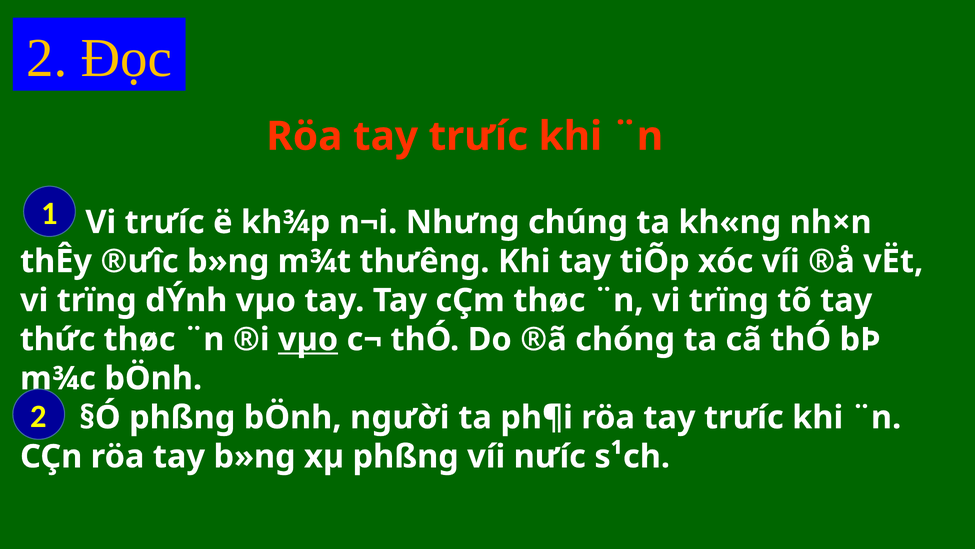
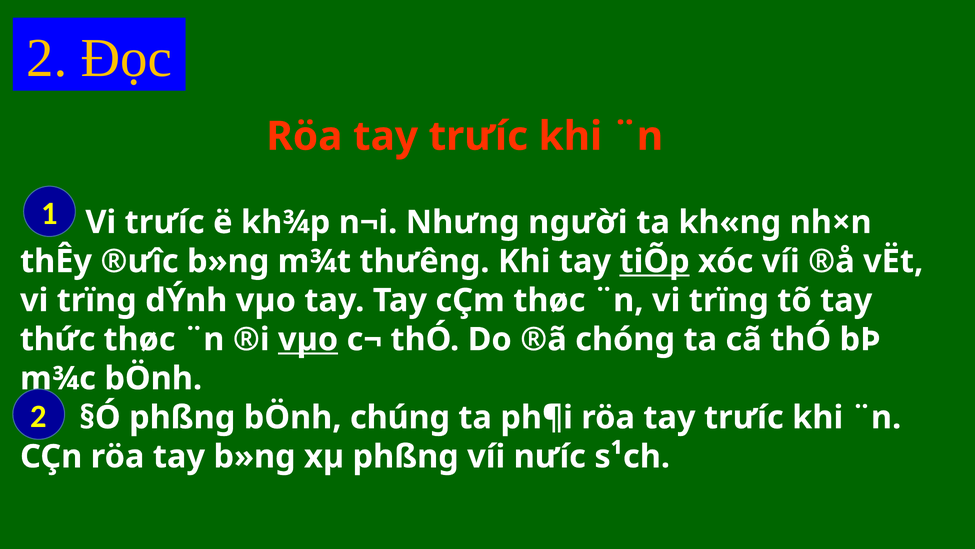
chúng: chúng -> người
tiÕp underline: none -> present
người: người -> chúng
